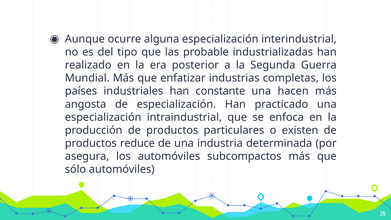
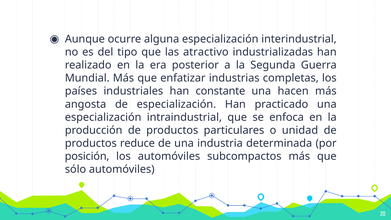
probable: probable -> atractivo
existen: existen -> unidad
asegura: asegura -> posición
